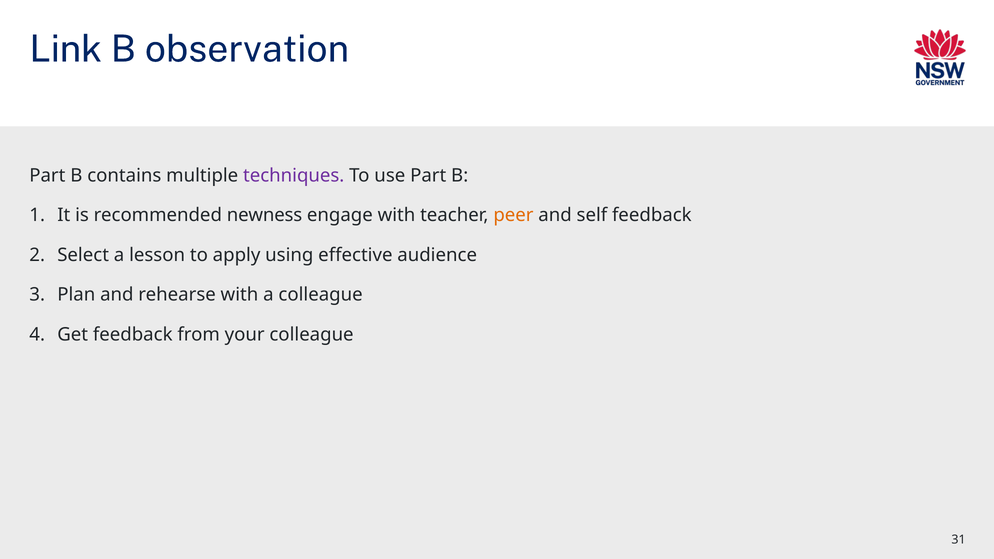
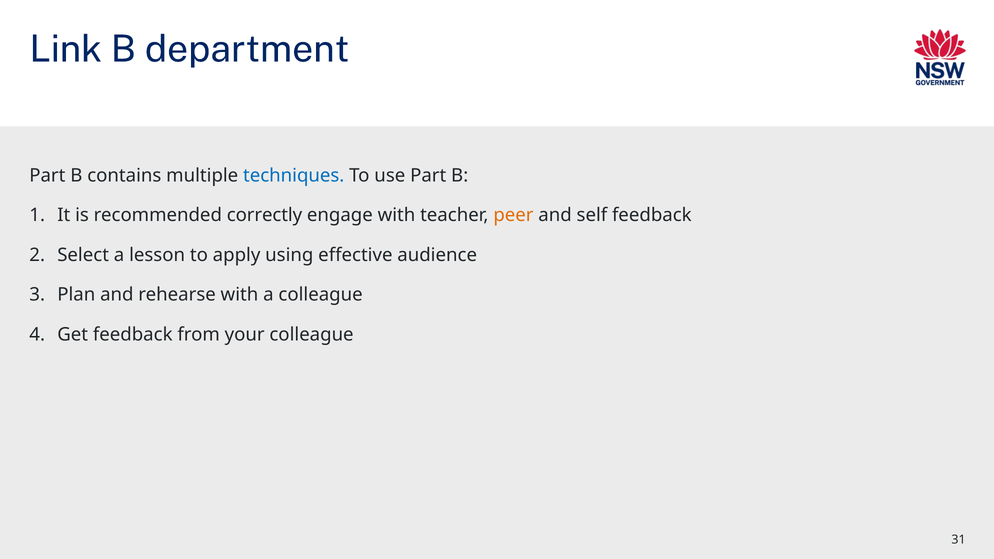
observation: observation -> department
techniques colour: purple -> blue
newness: newness -> correctly
